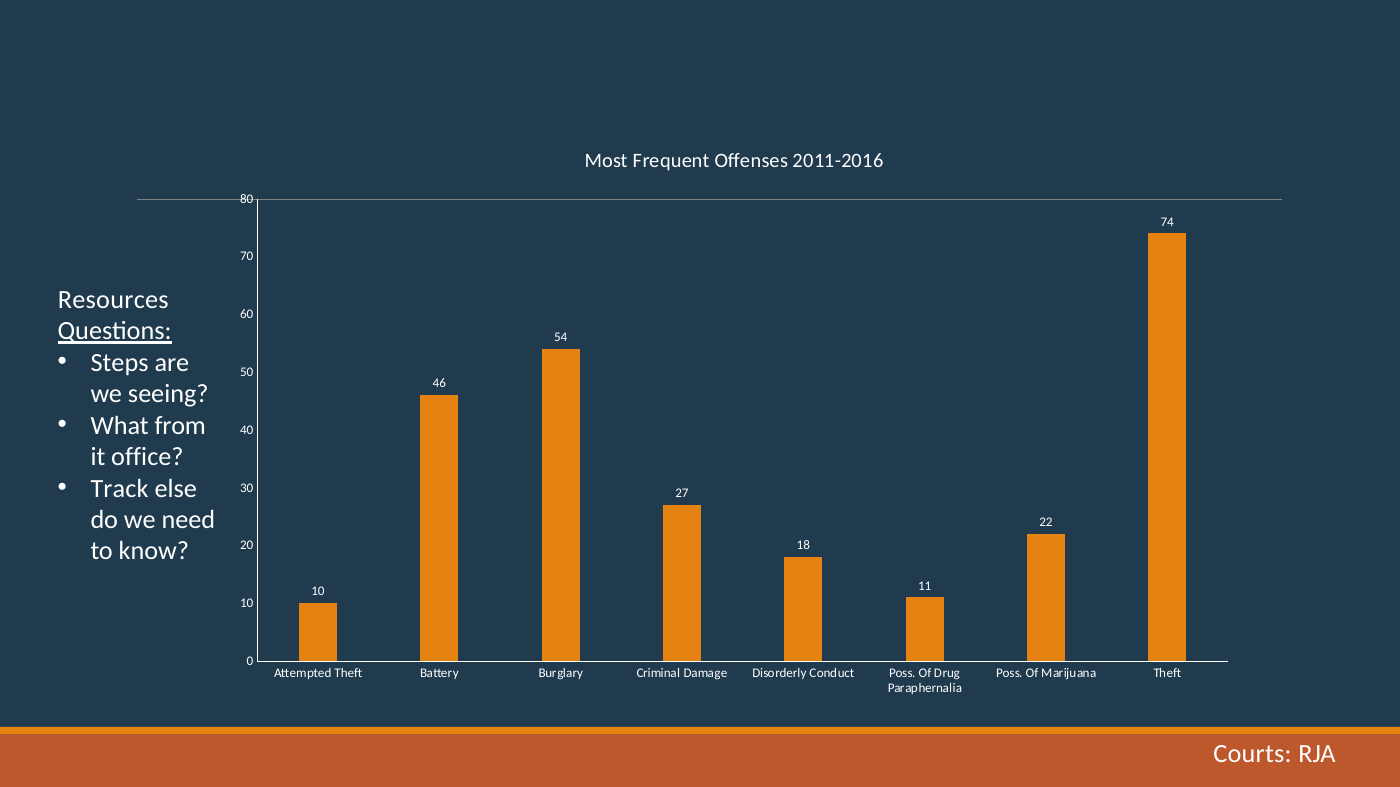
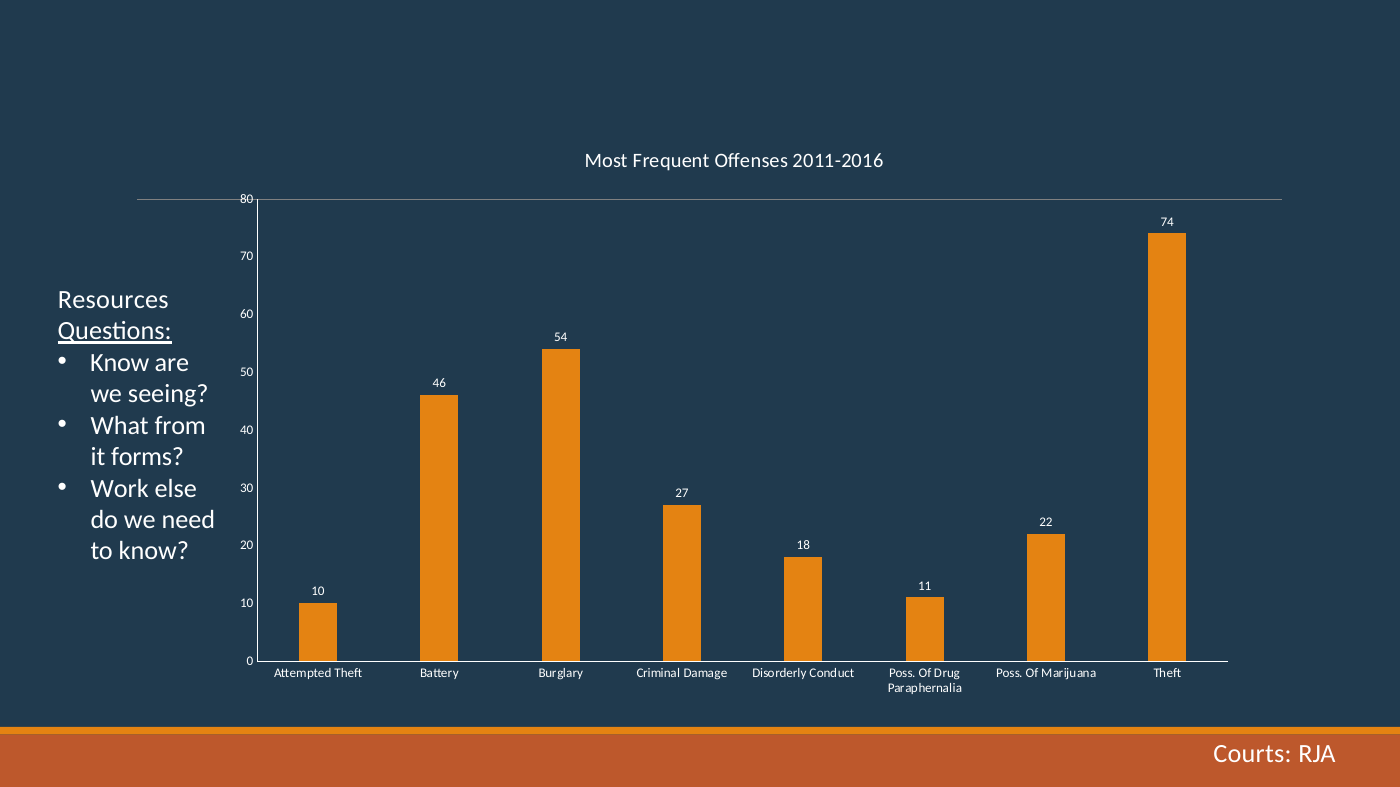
Steps at (120, 363): Steps -> Know
office: office -> forms
Track: Track -> Work
